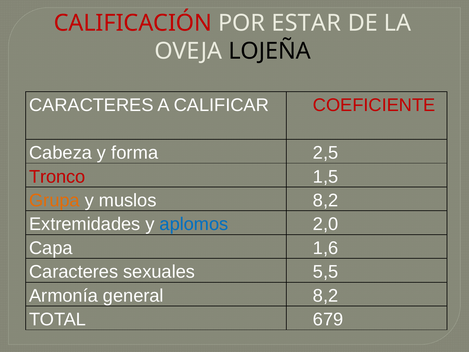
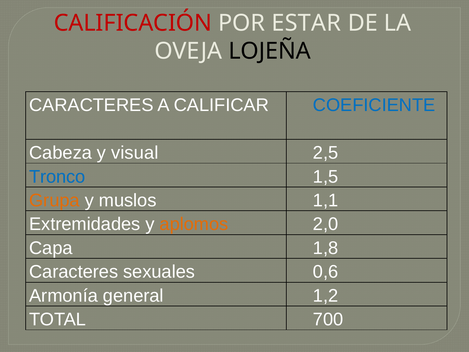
COEFICIENTE colour: red -> blue
forma: forma -> visual
Tronco colour: red -> blue
muslos 8,2: 8,2 -> 1,1
aplomos colour: blue -> orange
1,6: 1,6 -> 1,8
5,5: 5,5 -> 0,6
general 8,2: 8,2 -> 1,2
679: 679 -> 700
